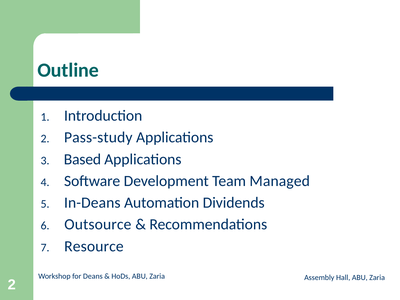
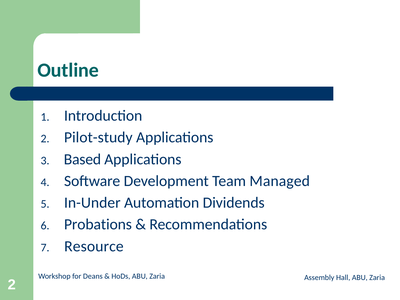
Pass-study: Pass-study -> Pilot-study
In-Deans: In-Deans -> In-Under
Outsource: Outsource -> Probations
